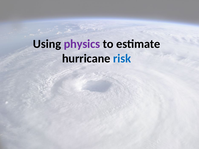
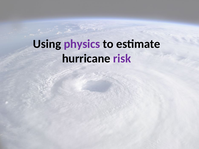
risk colour: blue -> purple
